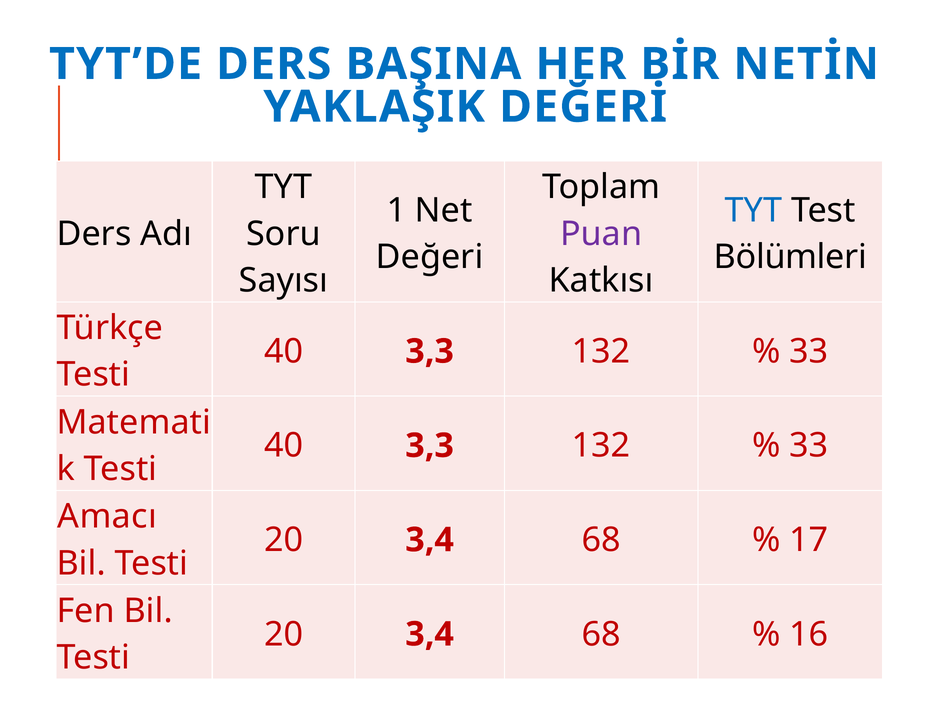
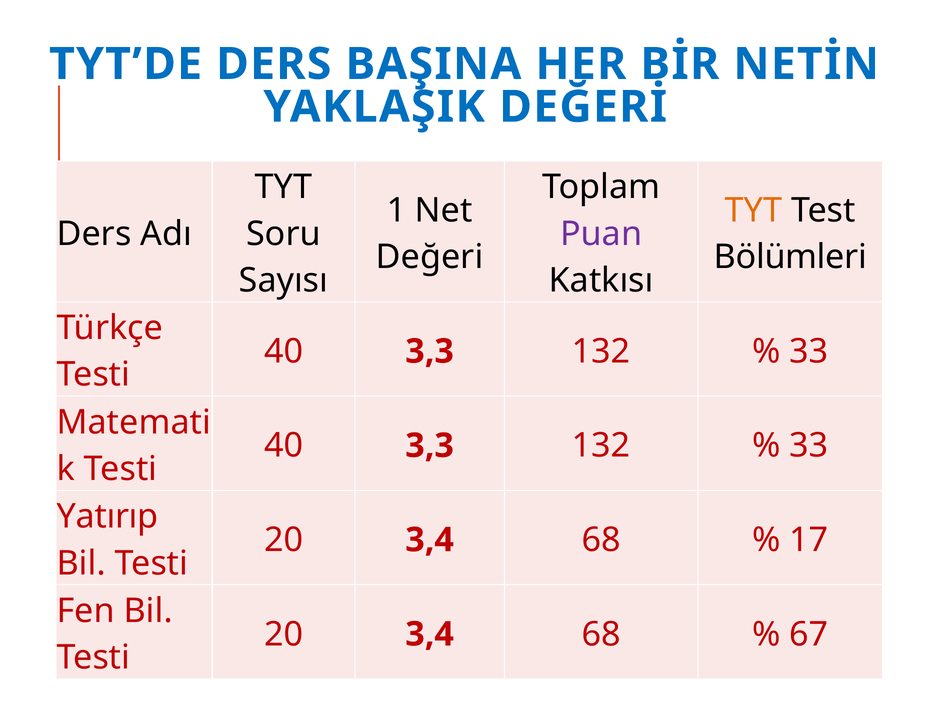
TYT at (754, 211) colour: blue -> orange
Amacı: Amacı -> Yatırıp
16: 16 -> 67
